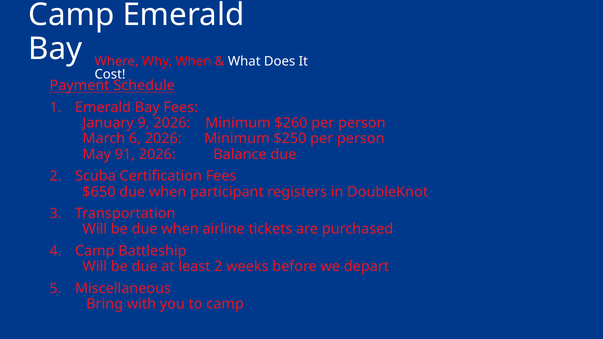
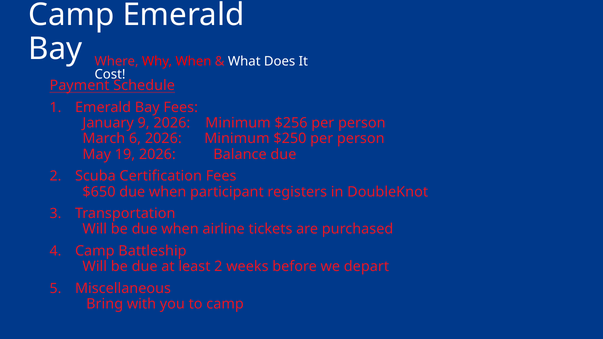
$260: $260 -> $256
91: 91 -> 19
